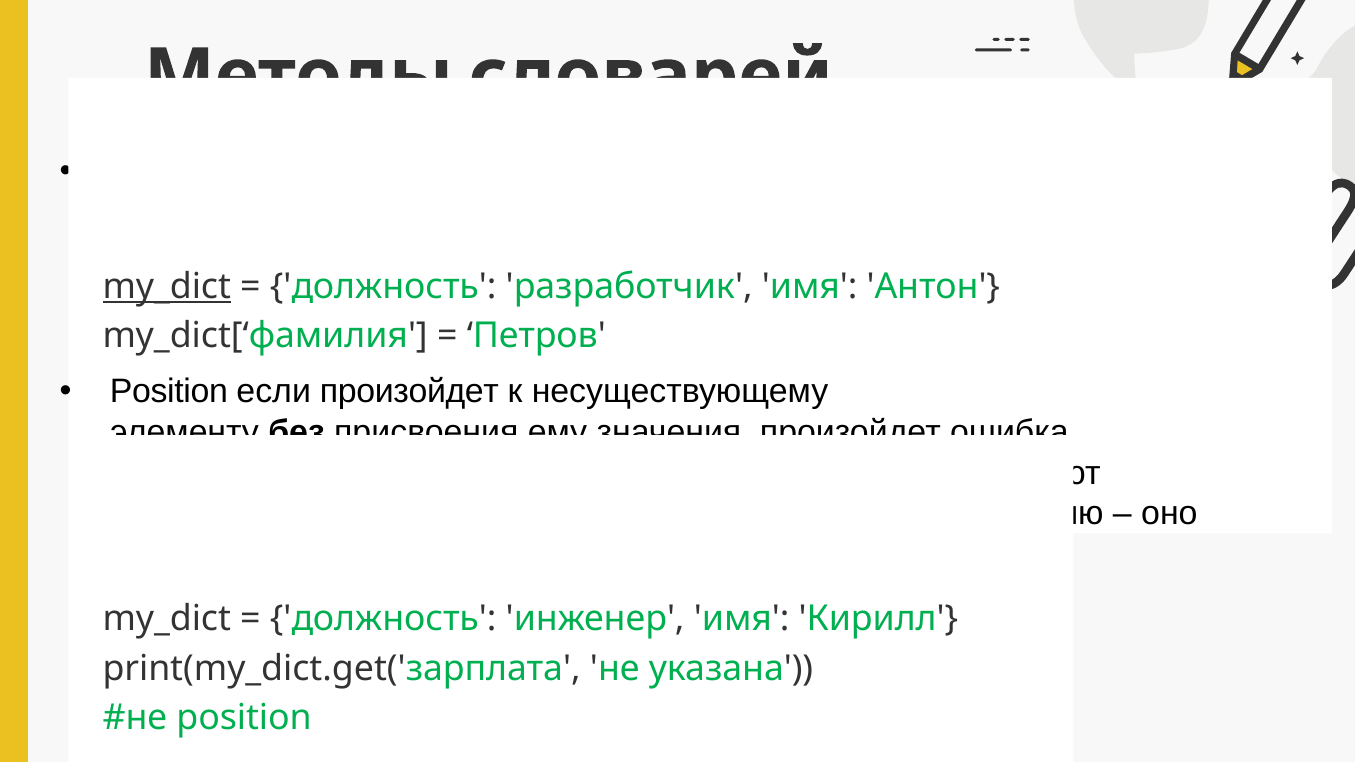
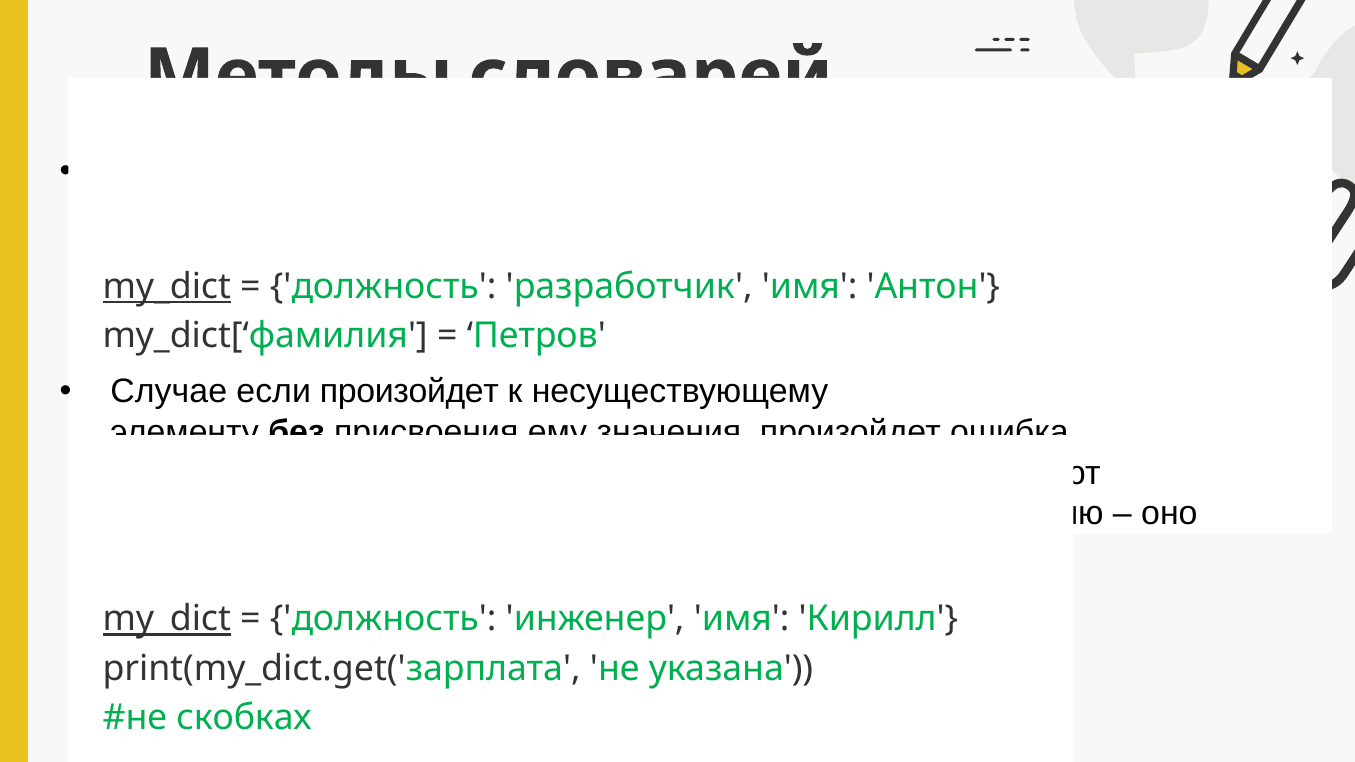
Position at (169, 392): Position -> Случае
my_dict at (167, 619) underline: none -> present
position at (244, 718): position -> скобках
